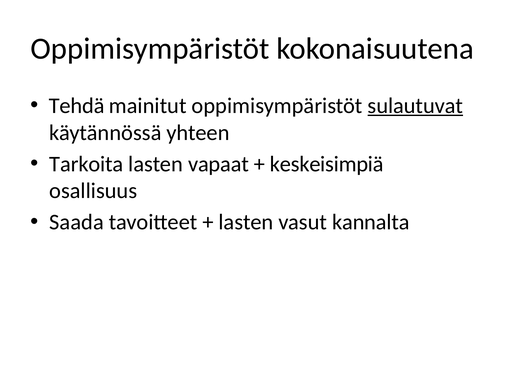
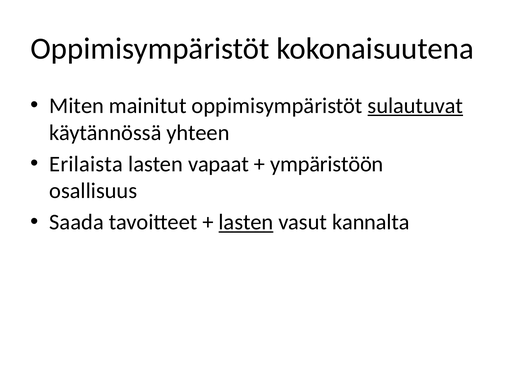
Tehdä: Tehdä -> Miten
Tarkoita: Tarkoita -> Erilaista
keskeisimpiä: keskeisimpiä -> ympäristöön
lasten at (246, 223) underline: none -> present
